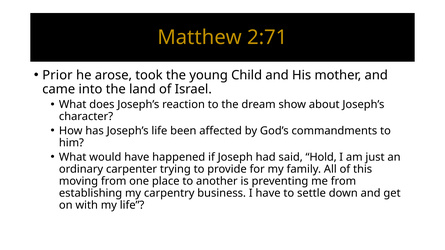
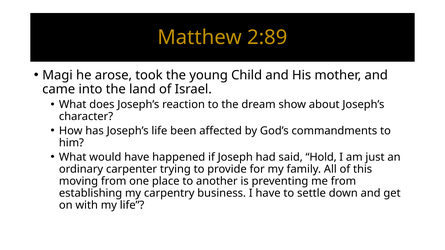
2:71: 2:71 -> 2:89
Prior: Prior -> Magi
